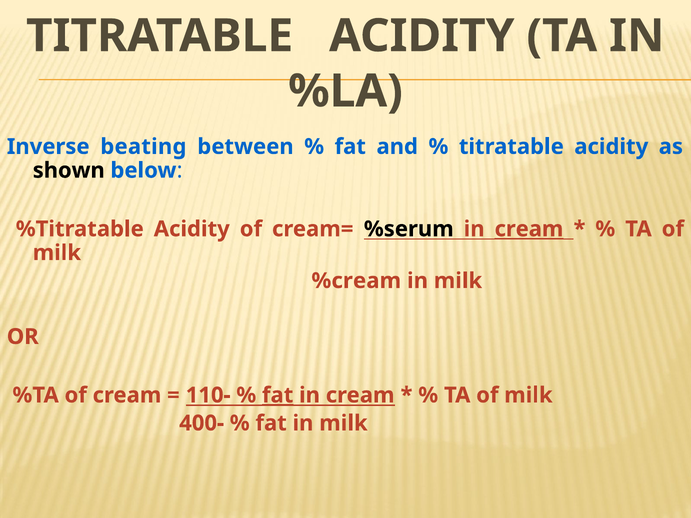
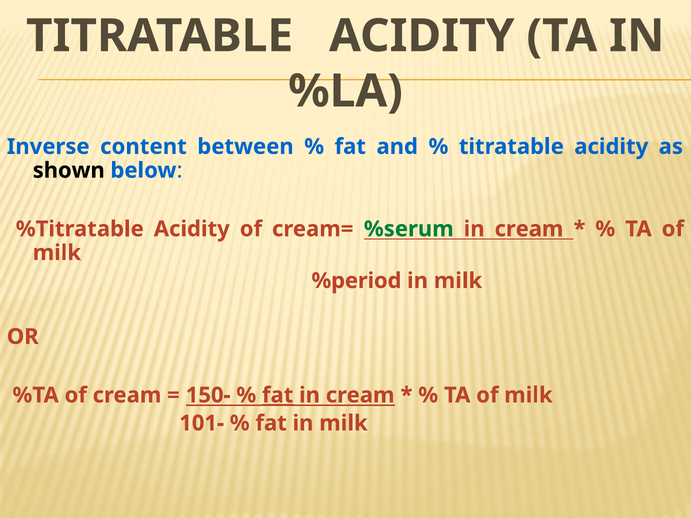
beating: beating -> content
%serum colour: black -> green
cream at (529, 229) underline: present -> none
%cream: %cream -> %period
110-: 110- -> 150-
400-: 400- -> 101-
